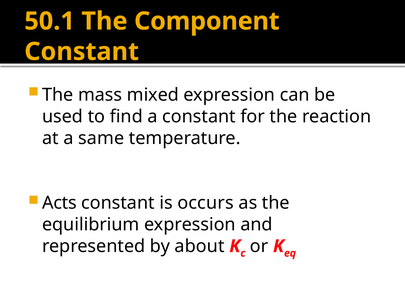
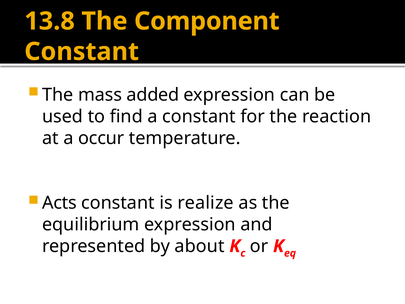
50.1: 50.1 -> 13.8
mixed: mixed -> added
same: same -> occur
occurs: occurs -> realize
